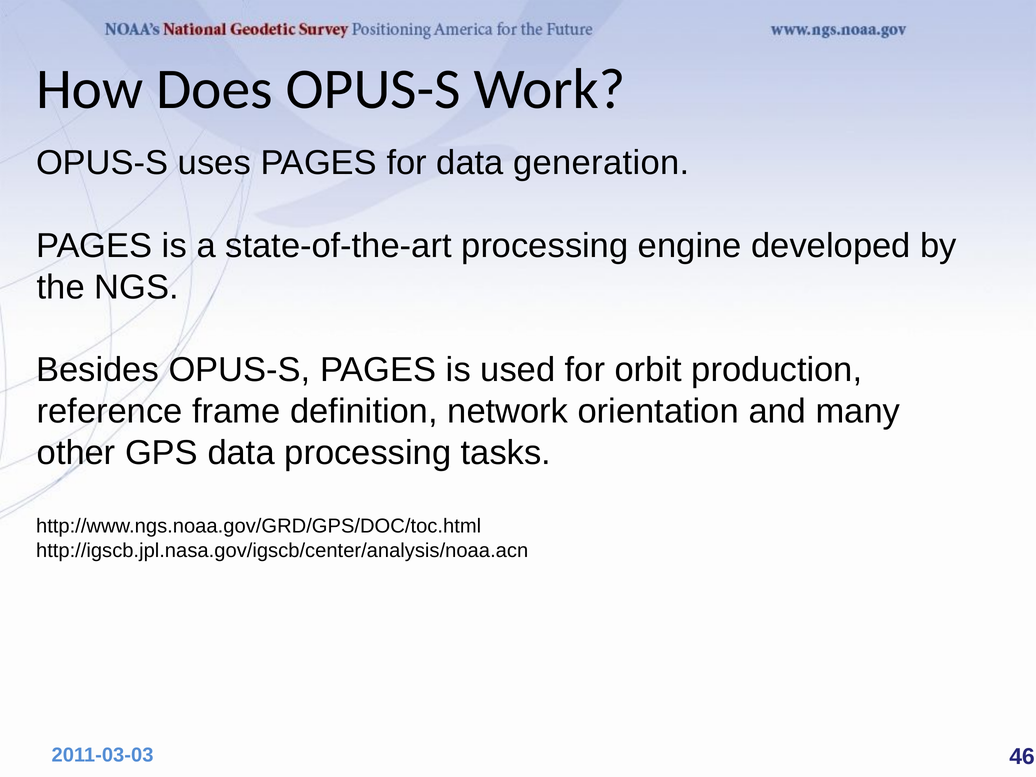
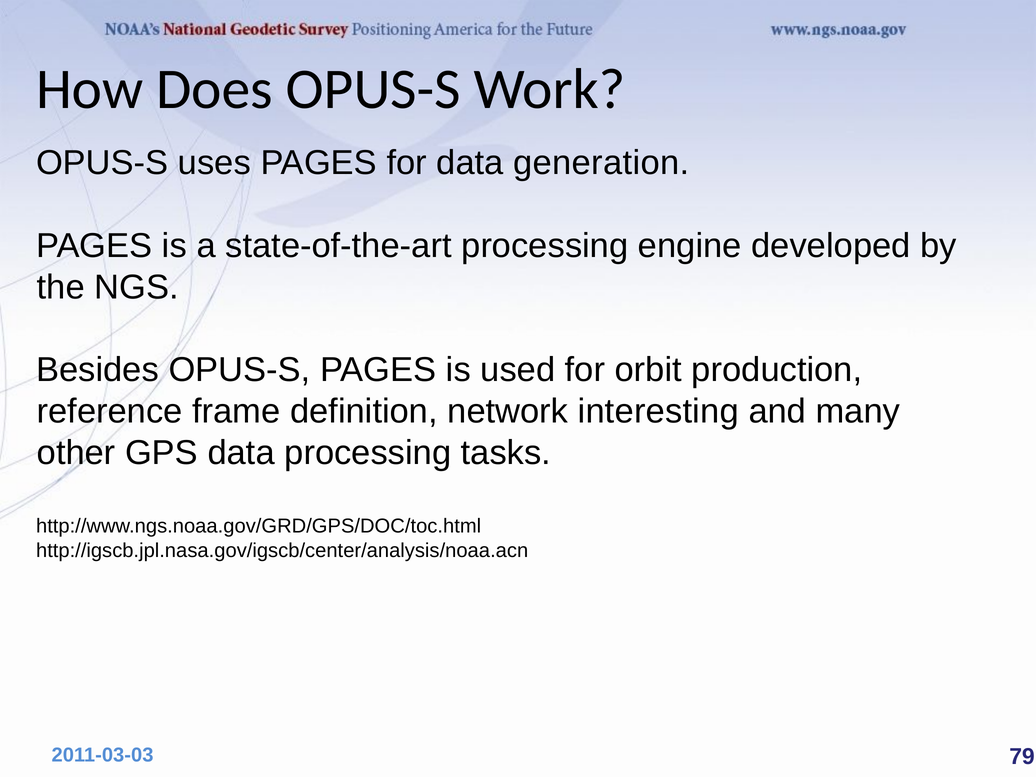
orientation: orientation -> interesting
46: 46 -> 79
